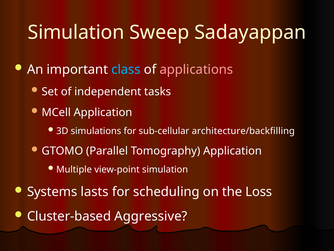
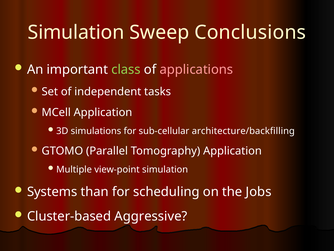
Sadayappan: Sadayappan -> Conclusions
class colour: light blue -> light green
lasts: lasts -> than
Loss: Loss -> Jobs
